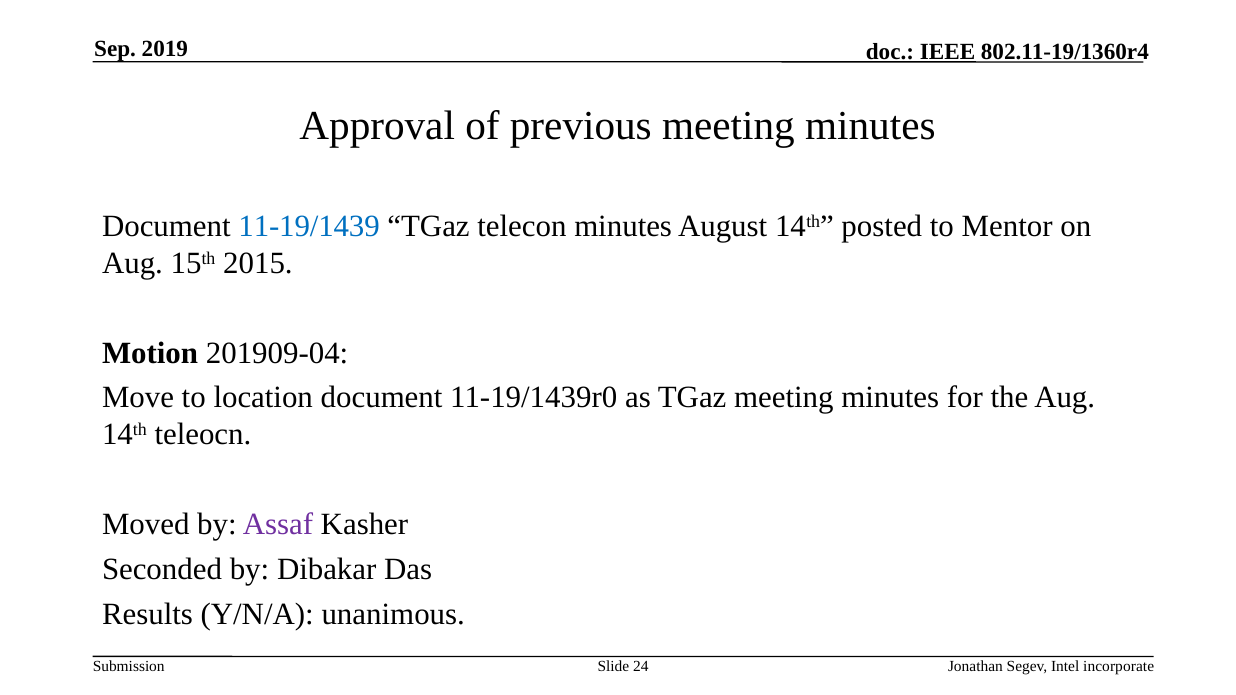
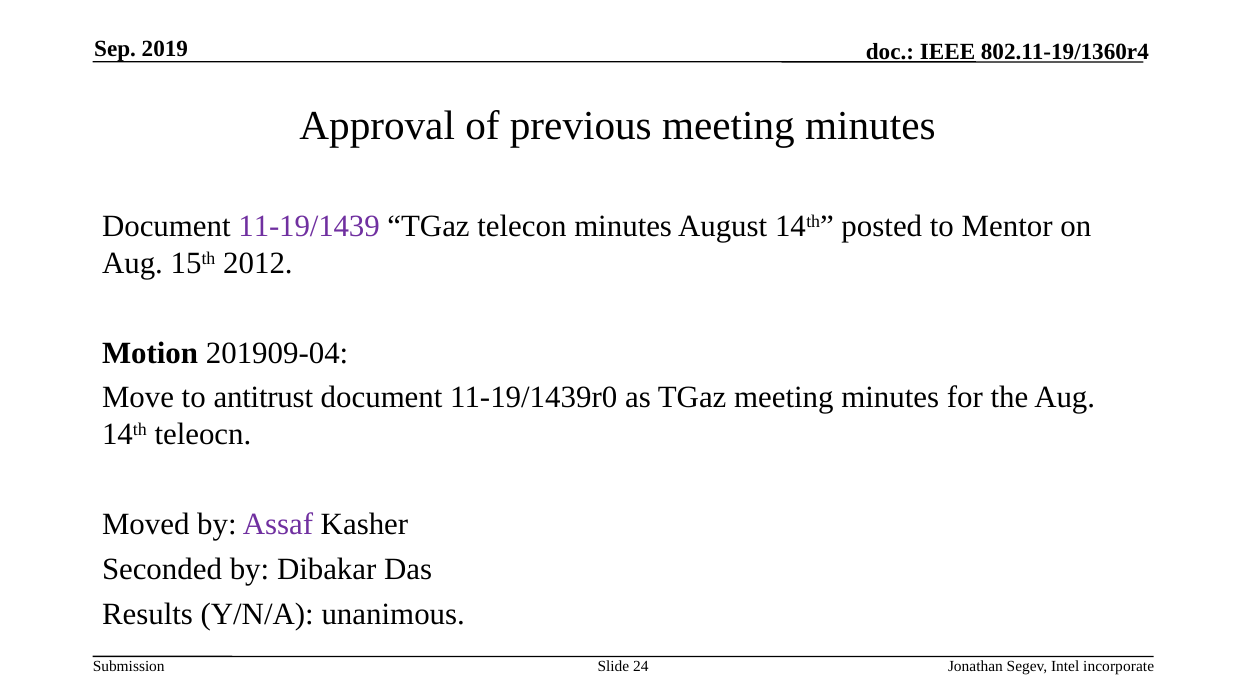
11-19/1439 colour: blue -> purple
2015: 2015 -> 2012
location: location -> antitrust
